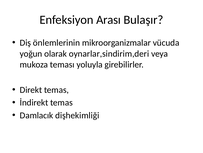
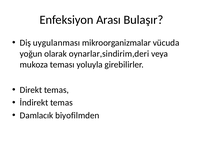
önlemlerinin: önlemlerinin -> uygulanması
dişhekimliği: dişhekimliği -> biyofilmden
